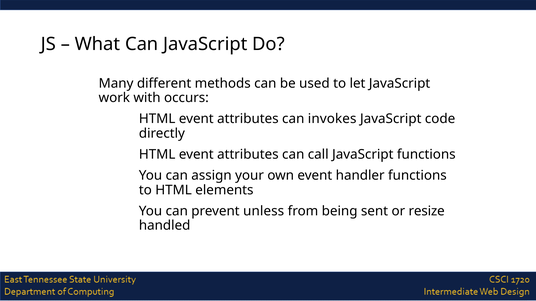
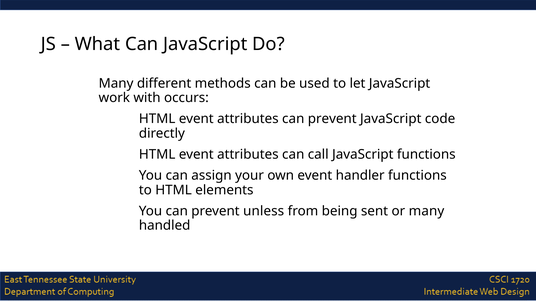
attributes can invokes: invokes -> prevent
or resize: resize -> many
